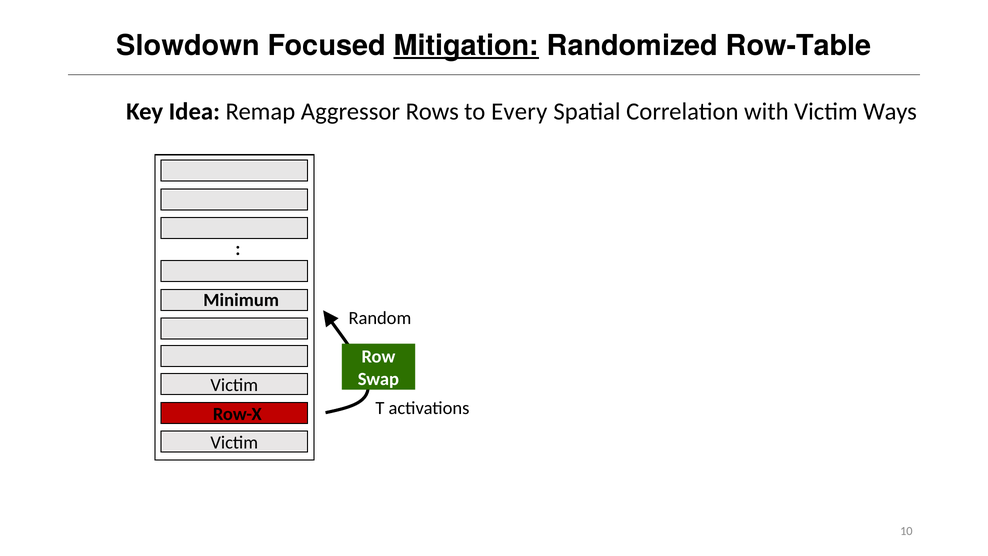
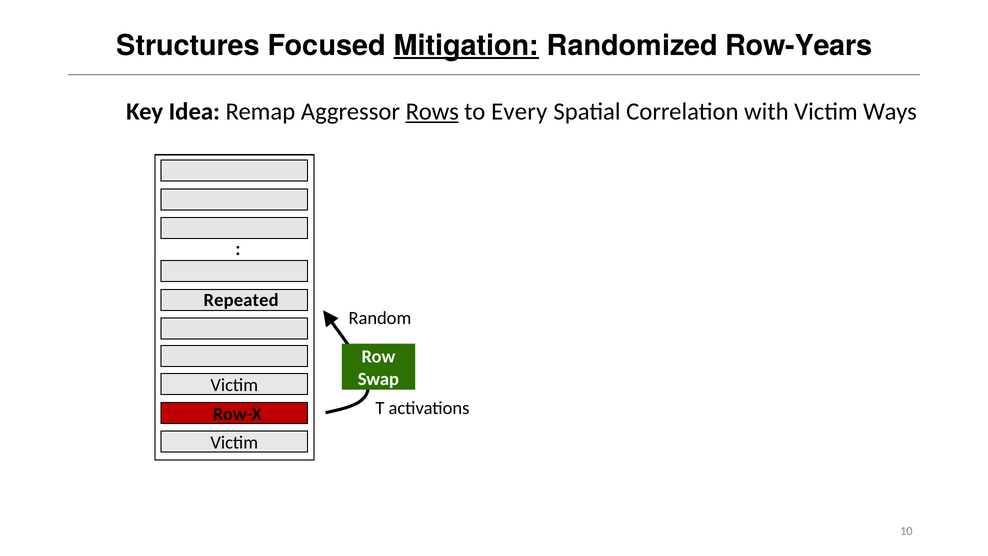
Slowdown: Slowdown -> Structures
Row-Table: Row-Table -> Row-Years
Rows underline: none -> present
Minimum: Minimum -> Repeated
